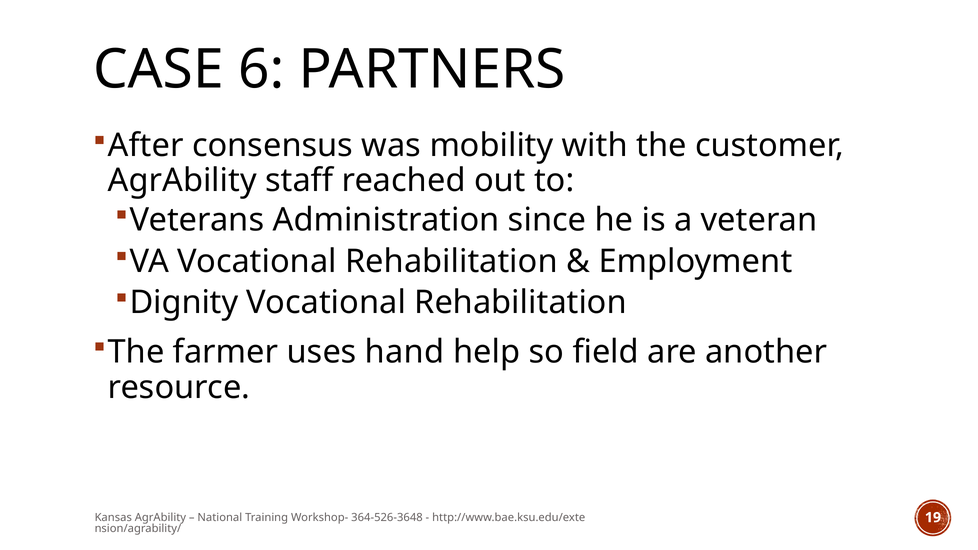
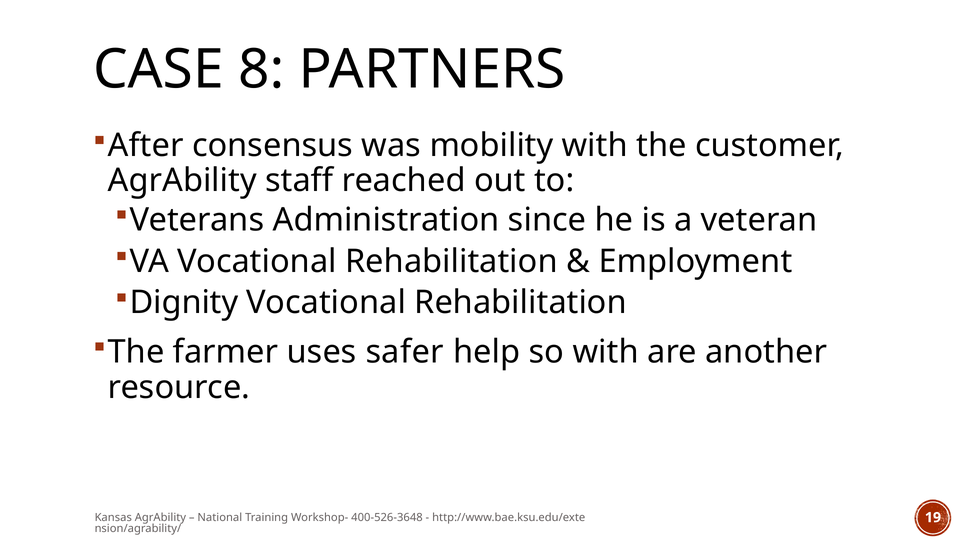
6: 6 -> 8
hand: hand -> safer
so field: field -> with
364-526-3648: 364-526-3648 -> 400-526-3648
